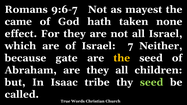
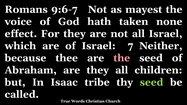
came: came -> voice
gate: gate -> thee
the at (122, 58) colour: yellow -> pink
